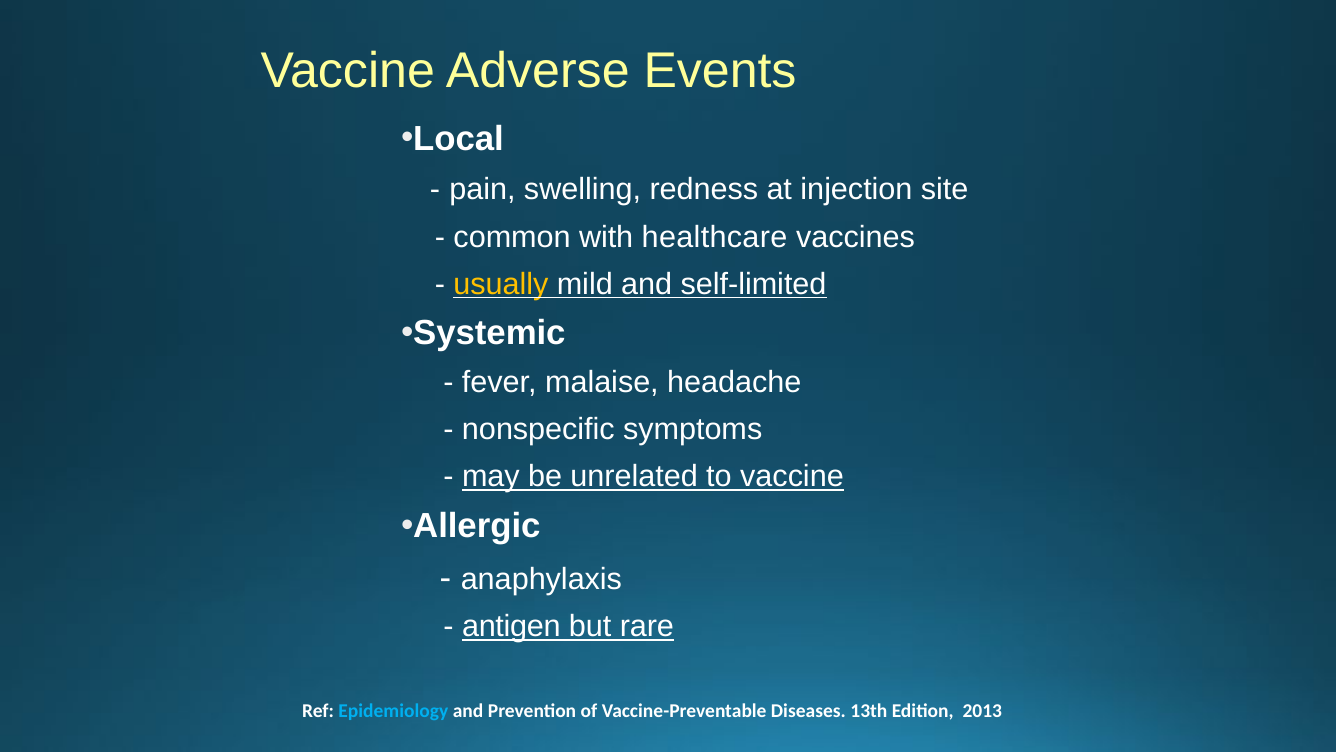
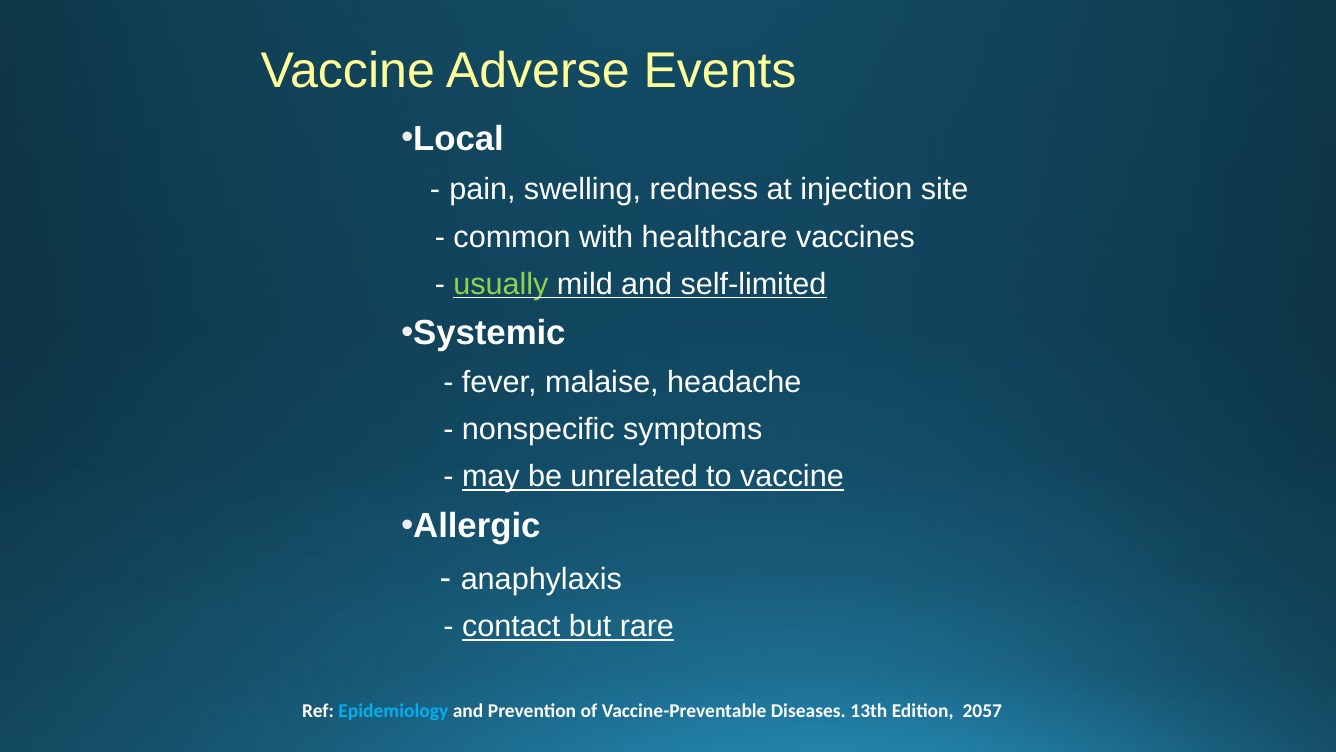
usually colour: yellow -> light green
antigen: antigen -> contact
2013: 2013 -> 2057
